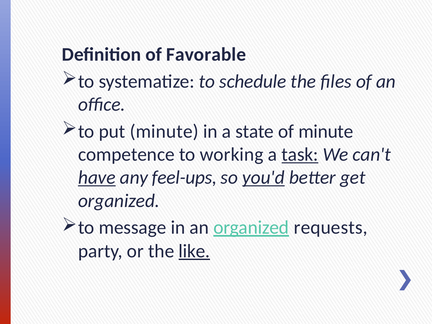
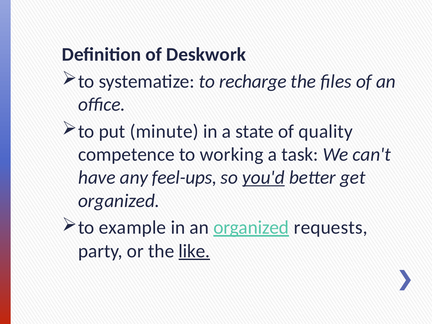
Favorable: Favorable -> Deskwork
schedule: schedule -> recharge
of minute: minute -> quality
task underline: present -> none
have underline: present -> none
message: message -> example
